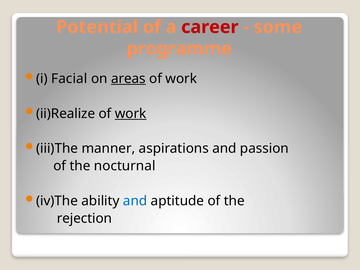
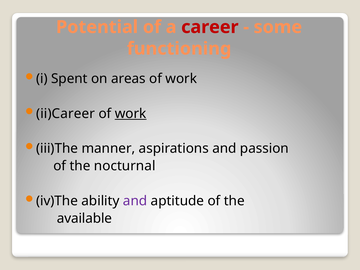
programme: programme -> functioning
Facial: Facial -> Spent
areas underline: present -> none
ii)Realize: ii)Realize -> ii)Career
and at (135, 201) colour: blue -> purple
rejection: rejection -> available
